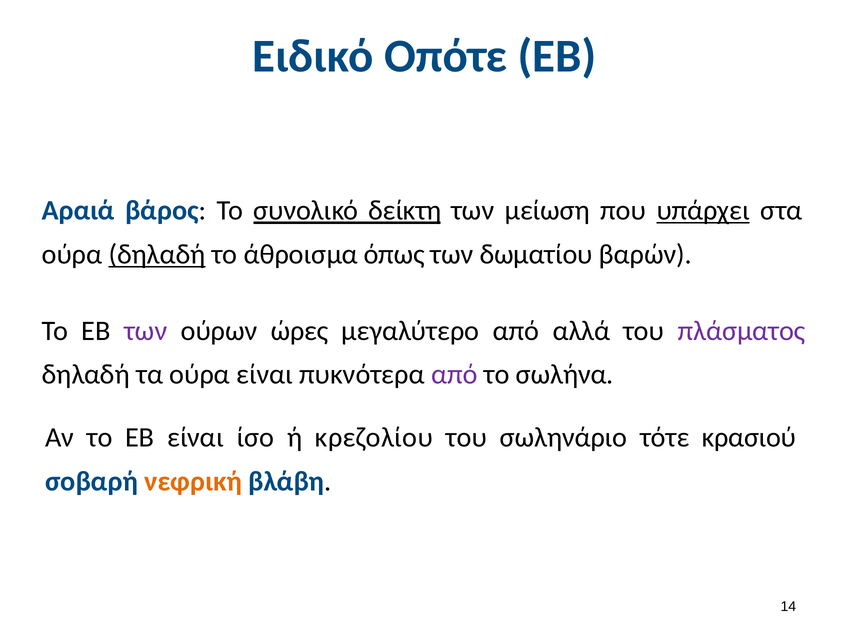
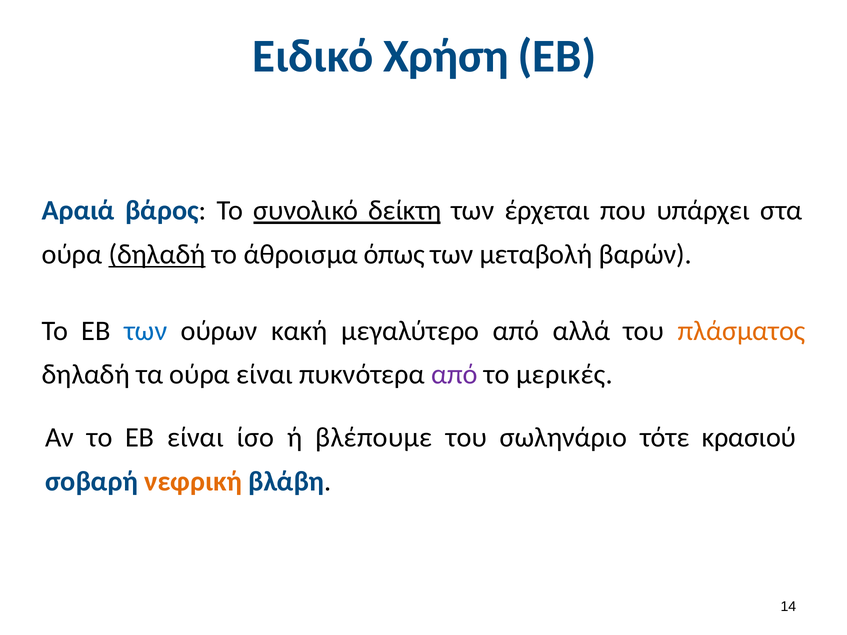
Οπότε: Οπότε -> Χρήση
μείωση: μείωση -> έρχεται
υπάρχει underline: present -> none
δωματίου: δωματίου -> μεταβολή
των at (146, 331) colour: purple -> blue
ώρες: ώρες -> κακή
πλάσματος colour: purple -> orange
σωλήνα: σωλήνα -> μερικές
κρεζολίου: κρεζολίου -> βλέπουμε
